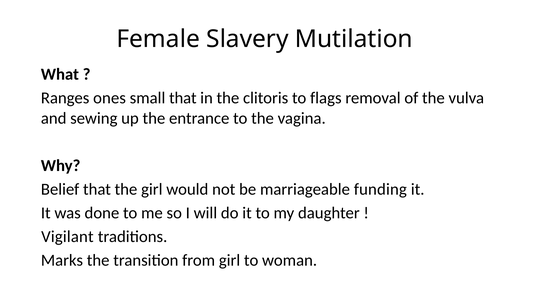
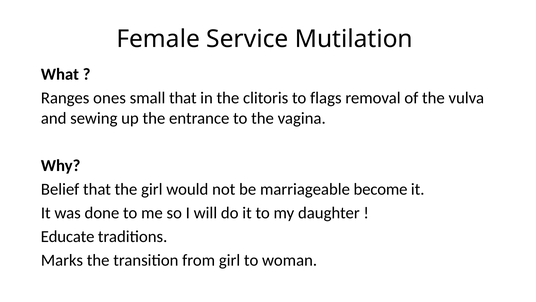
Slavery: Slavery -> Service
funding: funding -> become
Vigilant: Vigilant -> Educate
